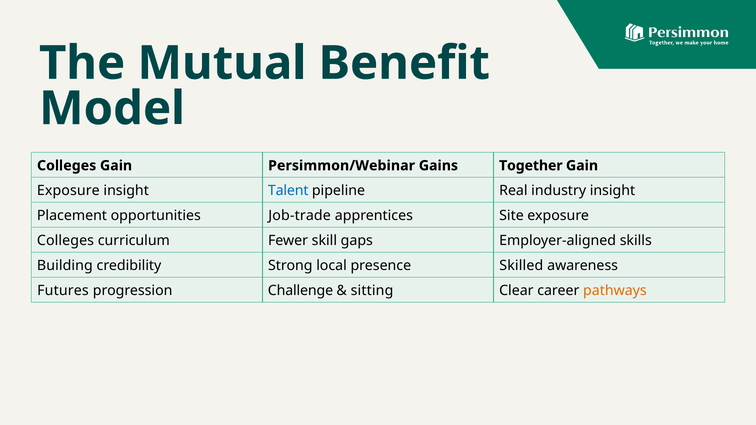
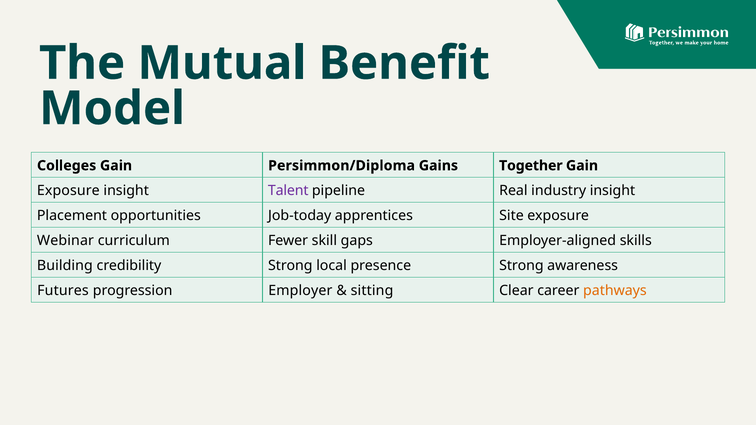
Persimmon/Webinar: Persimmon/Webinar -> Persimmon/Diploma
Talent colour: blue -> purple
Job-trade: Job-trade -> Job-today
Colleges at (65, 241): Colleges -> Webinar
presence Skilled: Skilled -> Strong
Challenge: Challenge -> Employer
